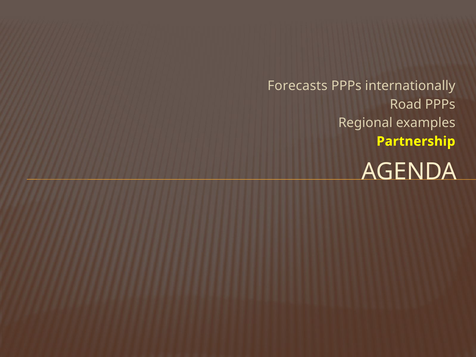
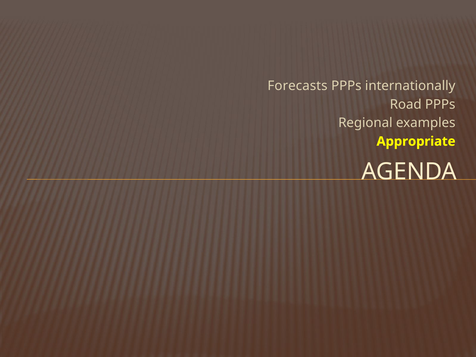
Partnership: Partnership -> Appropriate
